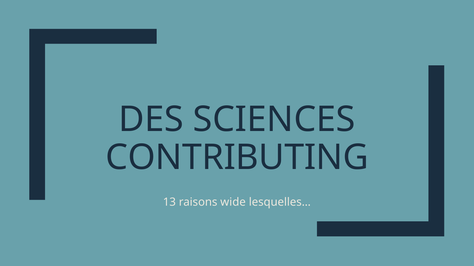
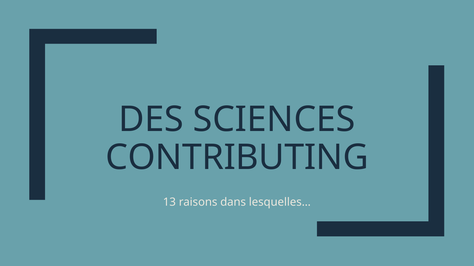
wide: wide -> dans
